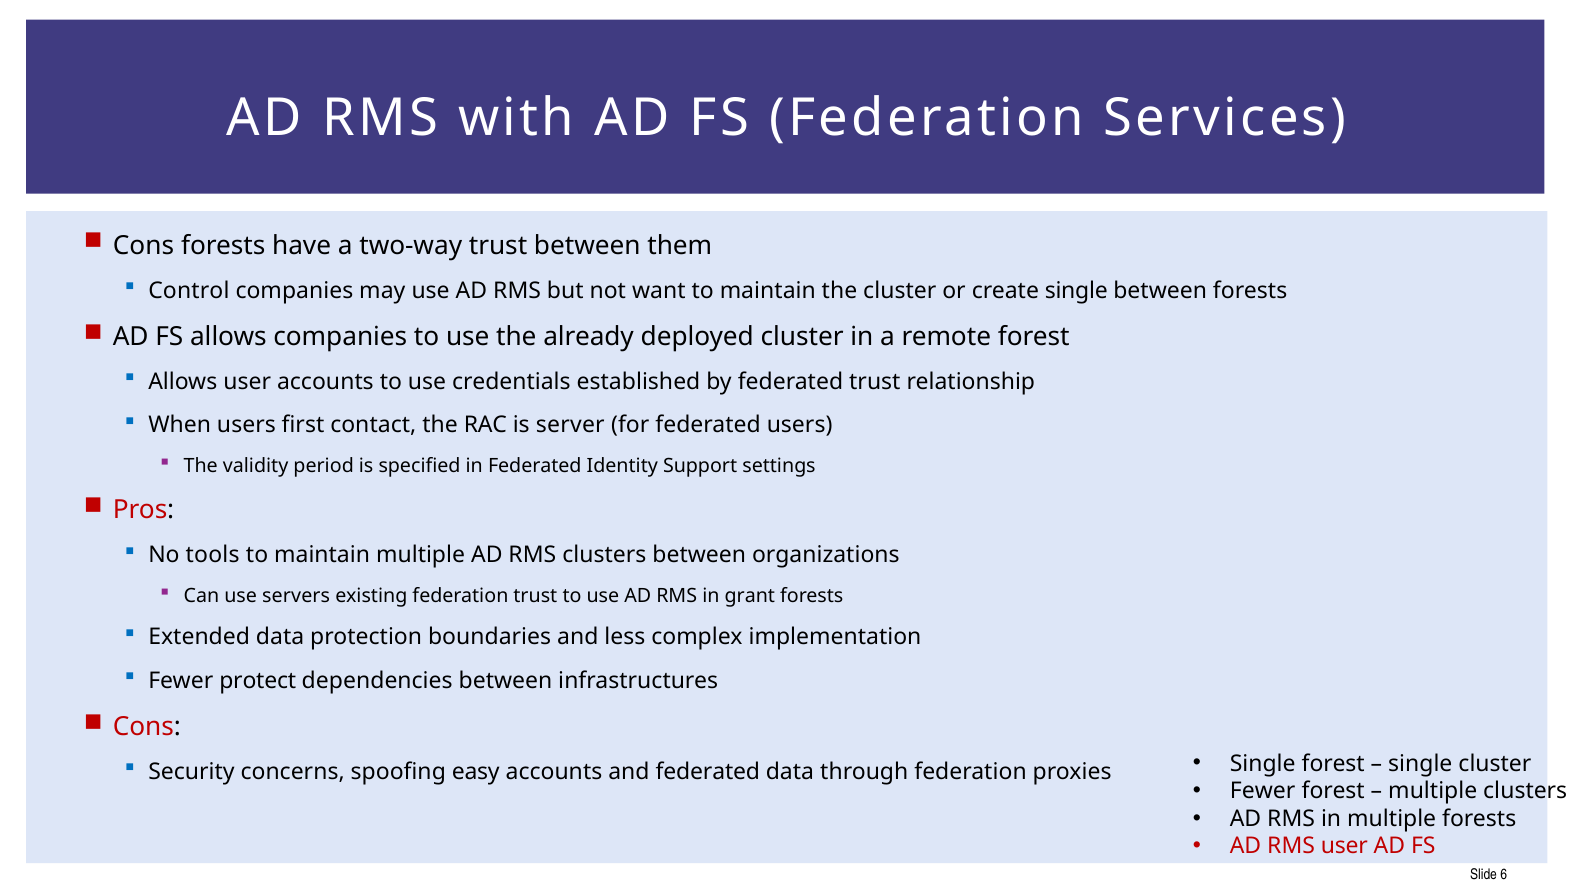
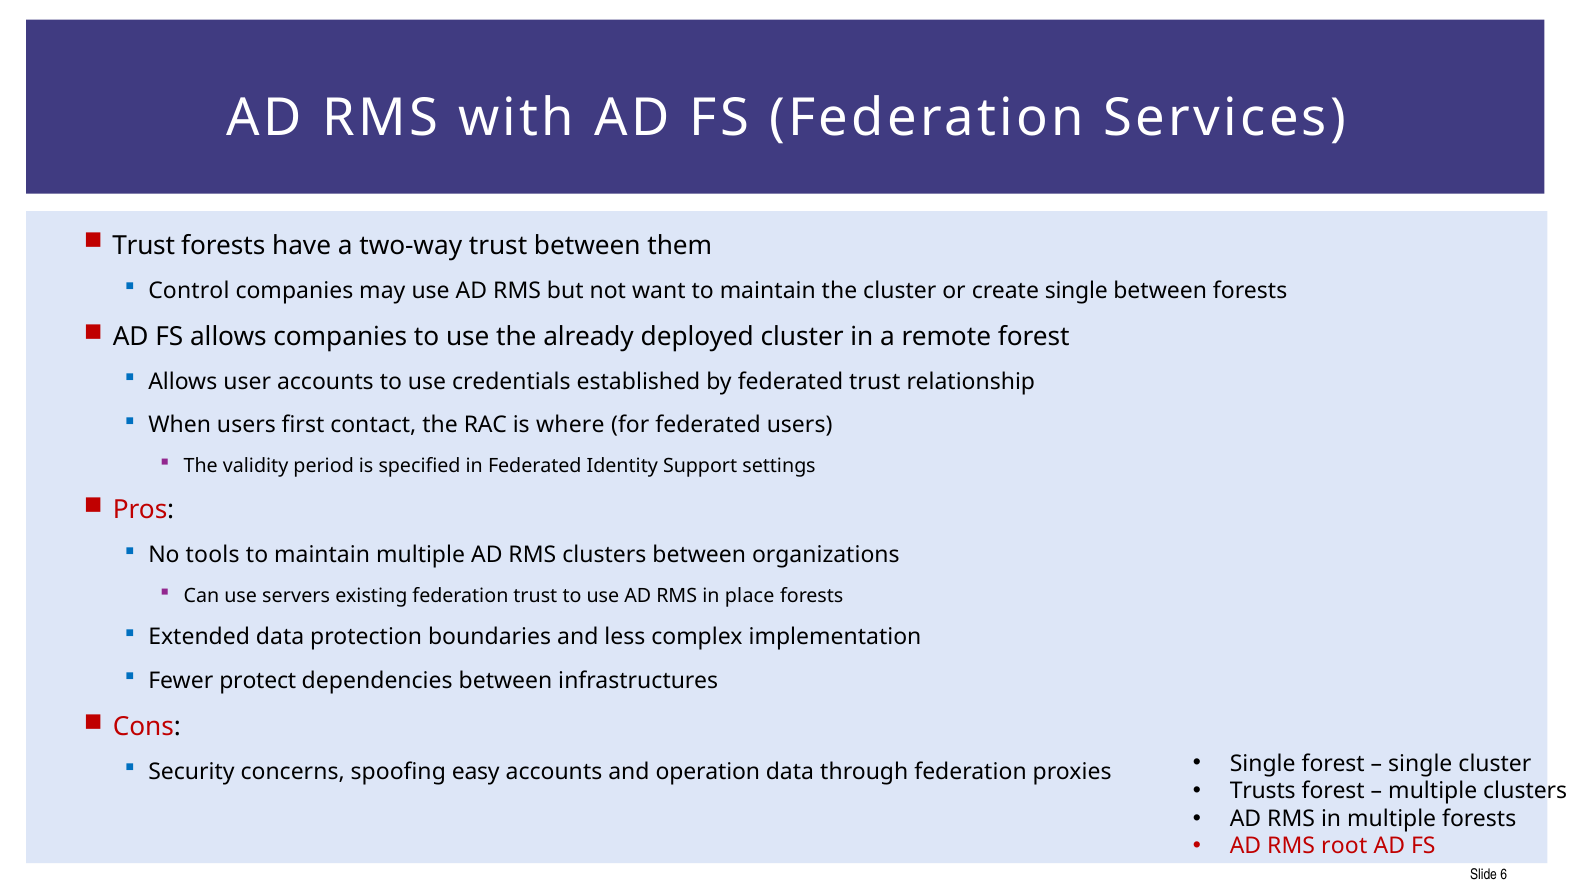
Cons at (144, 246): Cons -> Trust
server: server -> where
grant: grant -> place
and federated: federated -> operation
Fewer at (1263, 791): Fewer -> Trusts
RMS user: user -> root
